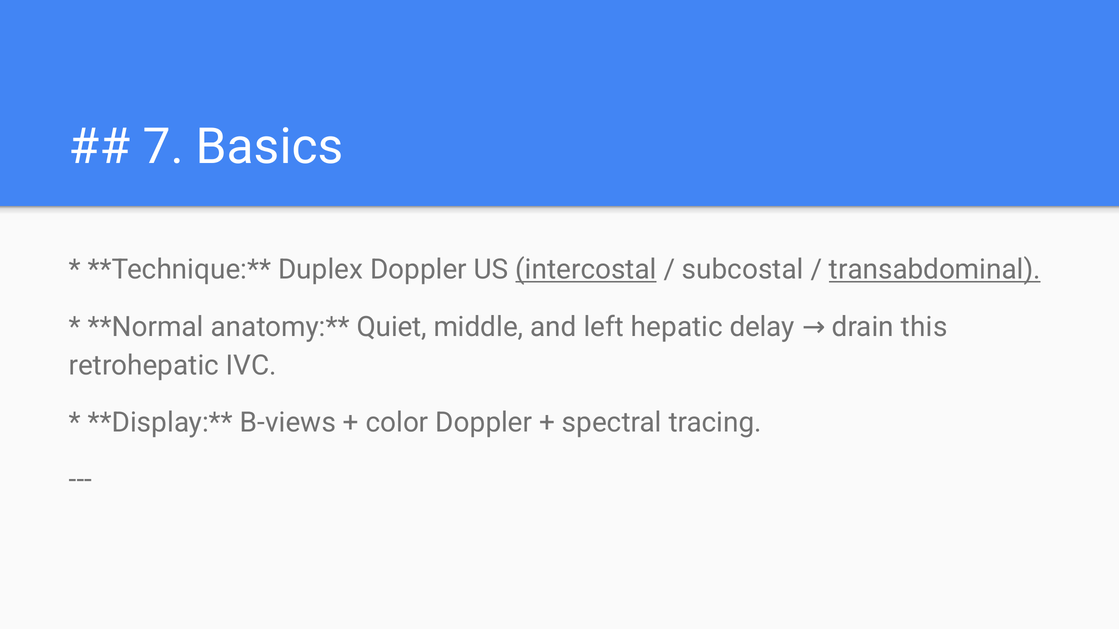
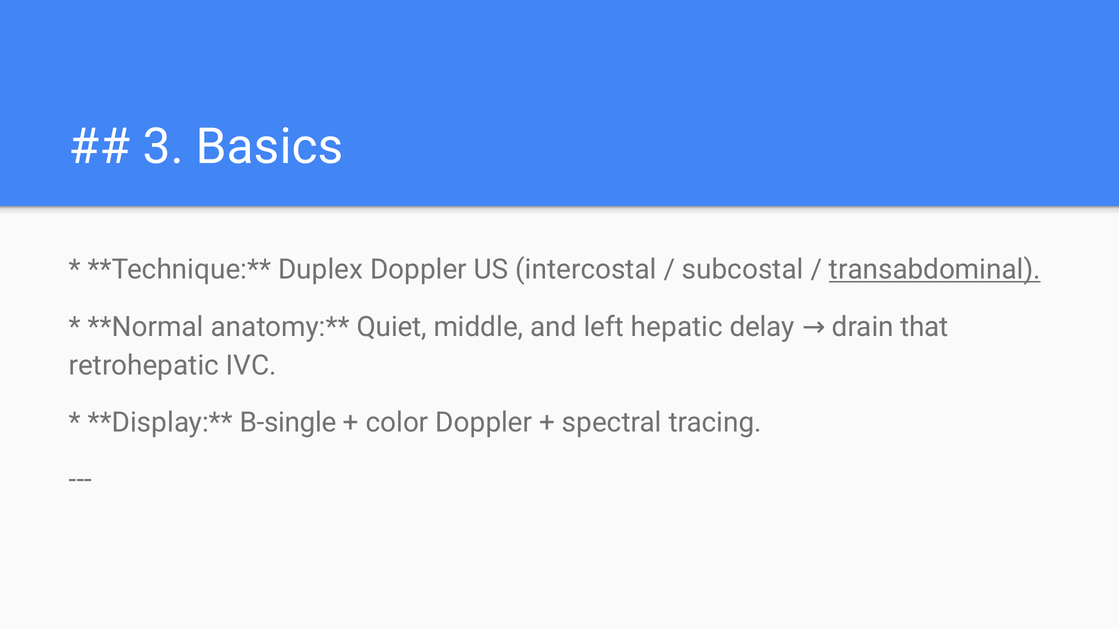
7: 7 -> 3
intercostal underline: present -> none
this: this -> that
B‑views: B‑views -> B‑single
